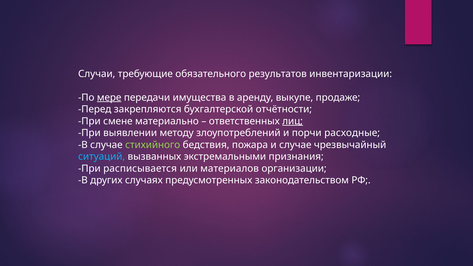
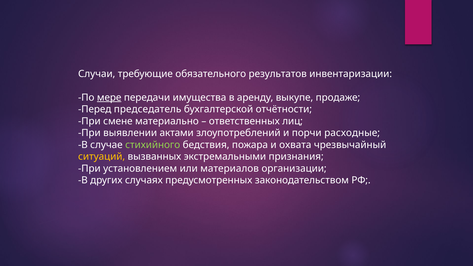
закрепляются: закрепляются -> председатель
лиц underline: present -> none
методу: методу -> актами
и случае: случае -> охвата
ситуаций colour: light blue -> yellow
расписывается: расписывается -> установлением
